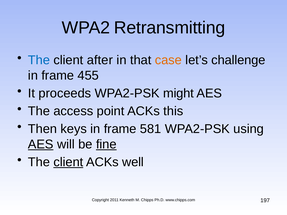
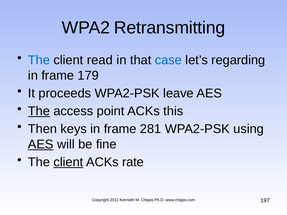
after: after -> read
case colour: orange -> blue
challenge: challenge -> regarding
455: 455 -> 179
might: might -> leave
The at (39, 111) underline: none -> present
581: 581 -> 281
fine underline: present -> none
well: well -> rate
